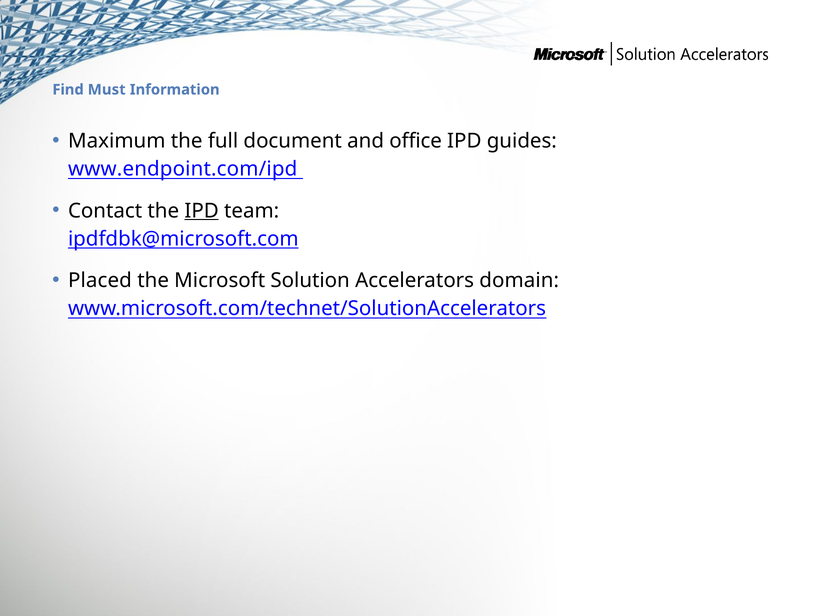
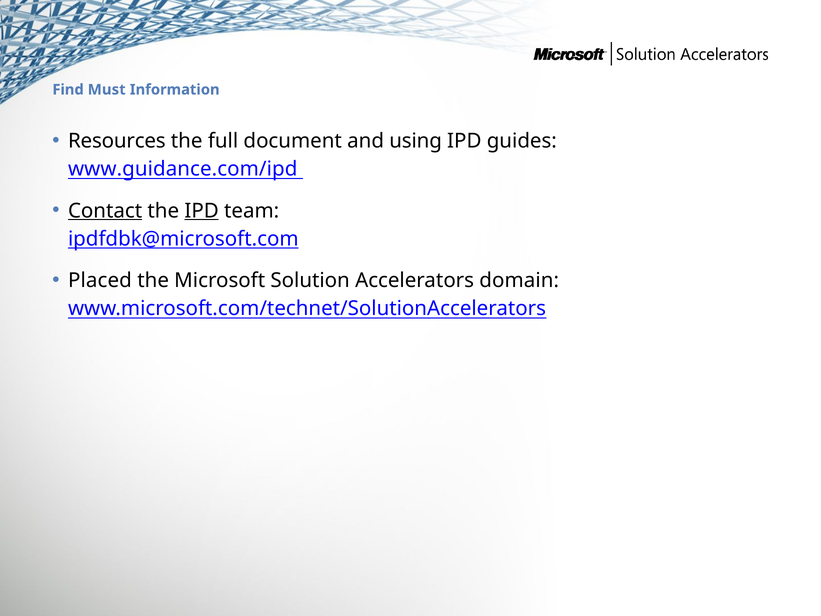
Maximum: Maximum -> Resources
office: office -> using
www.endpoint.com/ipd: www.endpoint.com/ipd -> www.guidance.com/ipd
Contact underline: none -> present
